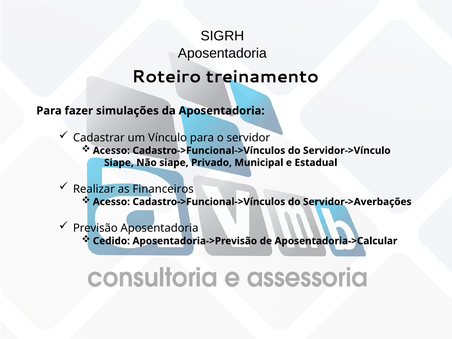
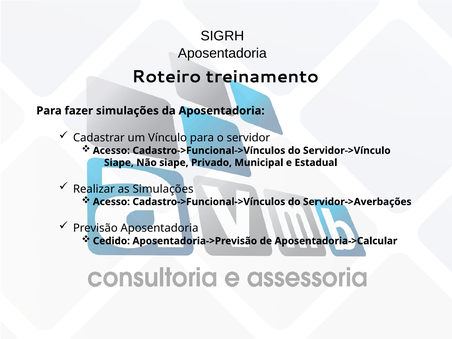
as Financeiros: Financeiros -> Simulações
